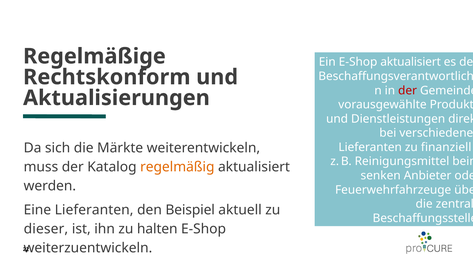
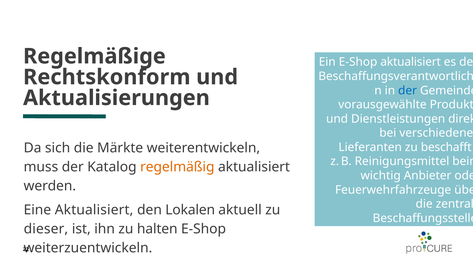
der at (408, 90) colour: red -> blue
finanziell: finanziell -> beschafft
senken: senken -> wichtig
Eine Lieferanten: Lieferanten -> Aktualisiert
Beispiel: Beispiel -> Lokalen
